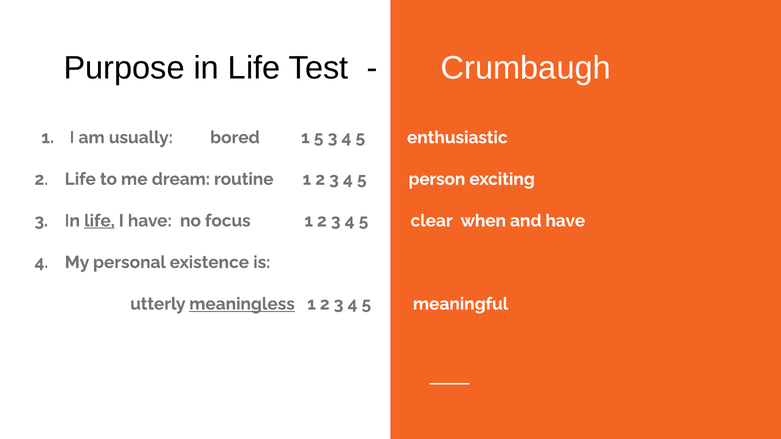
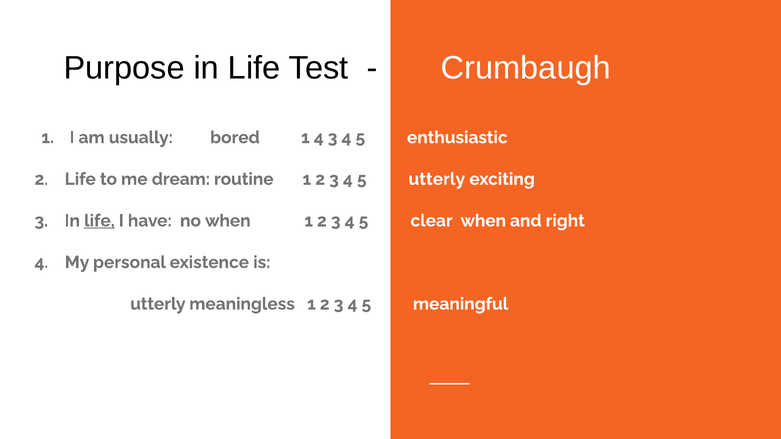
1 5: 5 -> 4
5 person: person -> utterly
no focus: focus -> when
and have: have -> right
meaningless underline: present -> none
